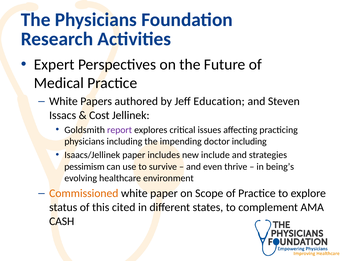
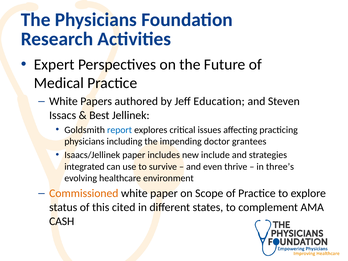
Cost: Cost -> Best
report colour: purple -> blue
doctor including: including -> grantees
pessimism: pessimism -> integrated
being’s: being’s -> three’s
